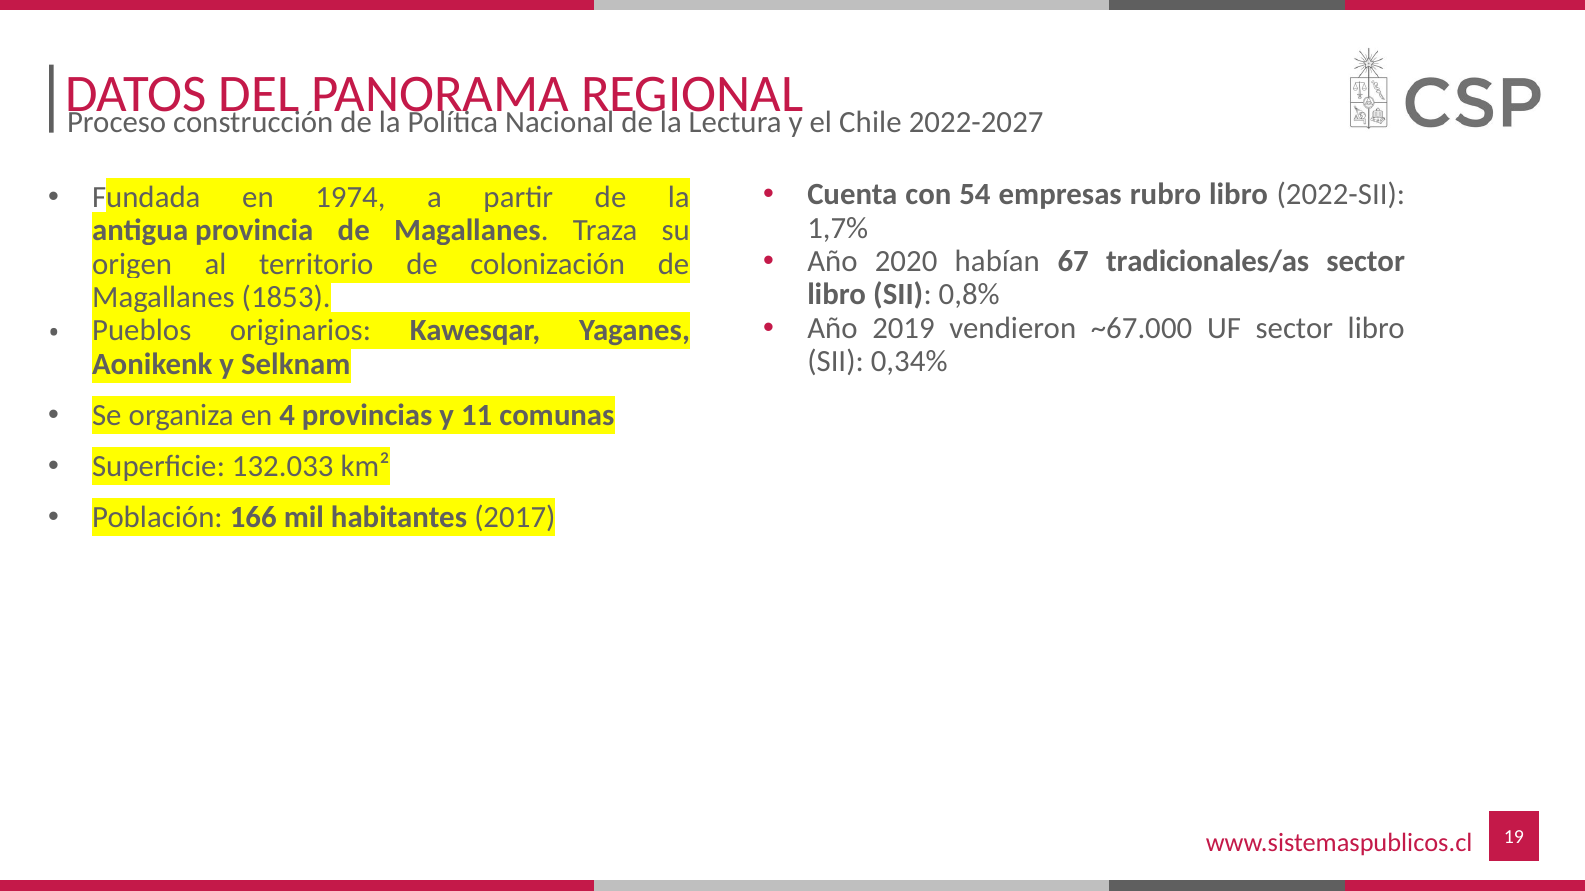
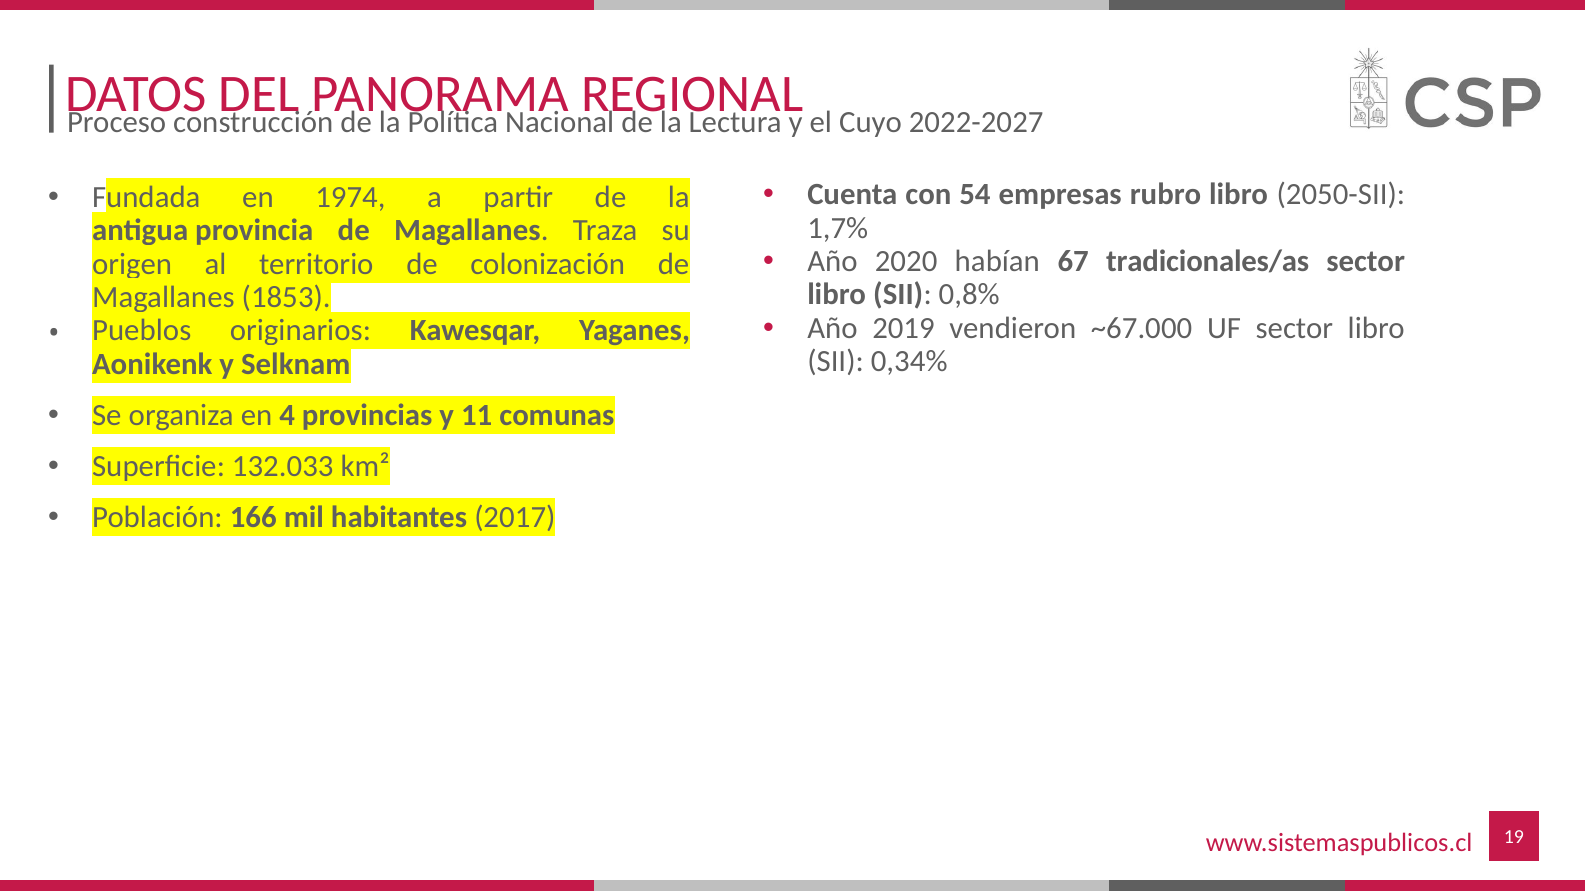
Chile: Chile -> Cuyo
2022-SII: 2022-SII -> 2050-SII
